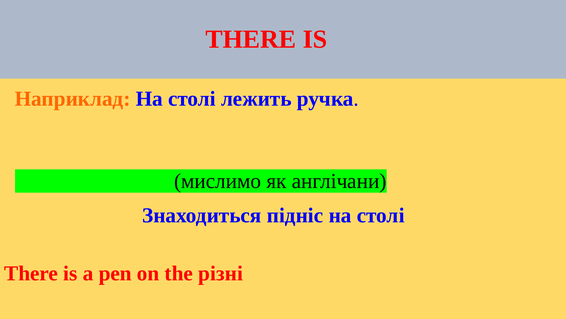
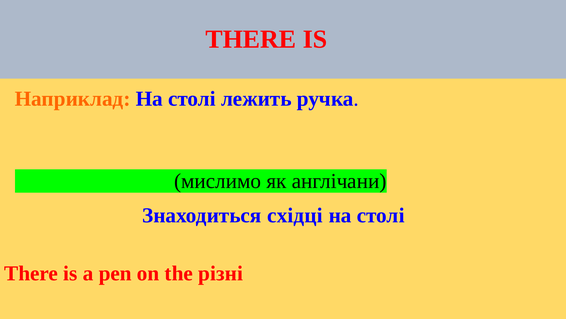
підніс: підніс -> східці
